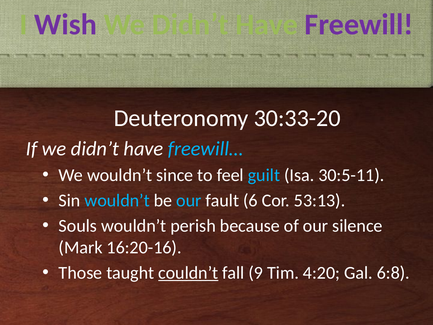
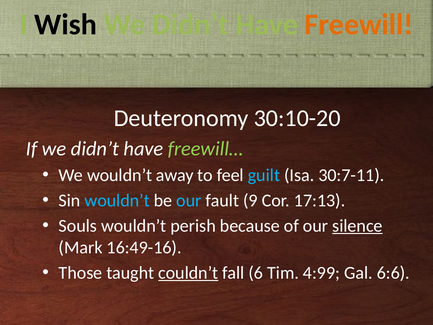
Wish colour: purple -> black
Freewill colour: purple -> orange
30:33-20: 30:33-20 -> 30:10-20
freewill… colour: light blue -> light green
since: since -> away
30:5-11: 30:5-11 -> 30:7-11
6: 6 -> 9
53:13: 53:13 -> 17:13
silence underline: none -> present
16:20-16: 16:20-16 -> 16:49-16
9: 9 -> 6
4:20: 4:20 -> 4:99
6:8: 6:8 -> 6:6
